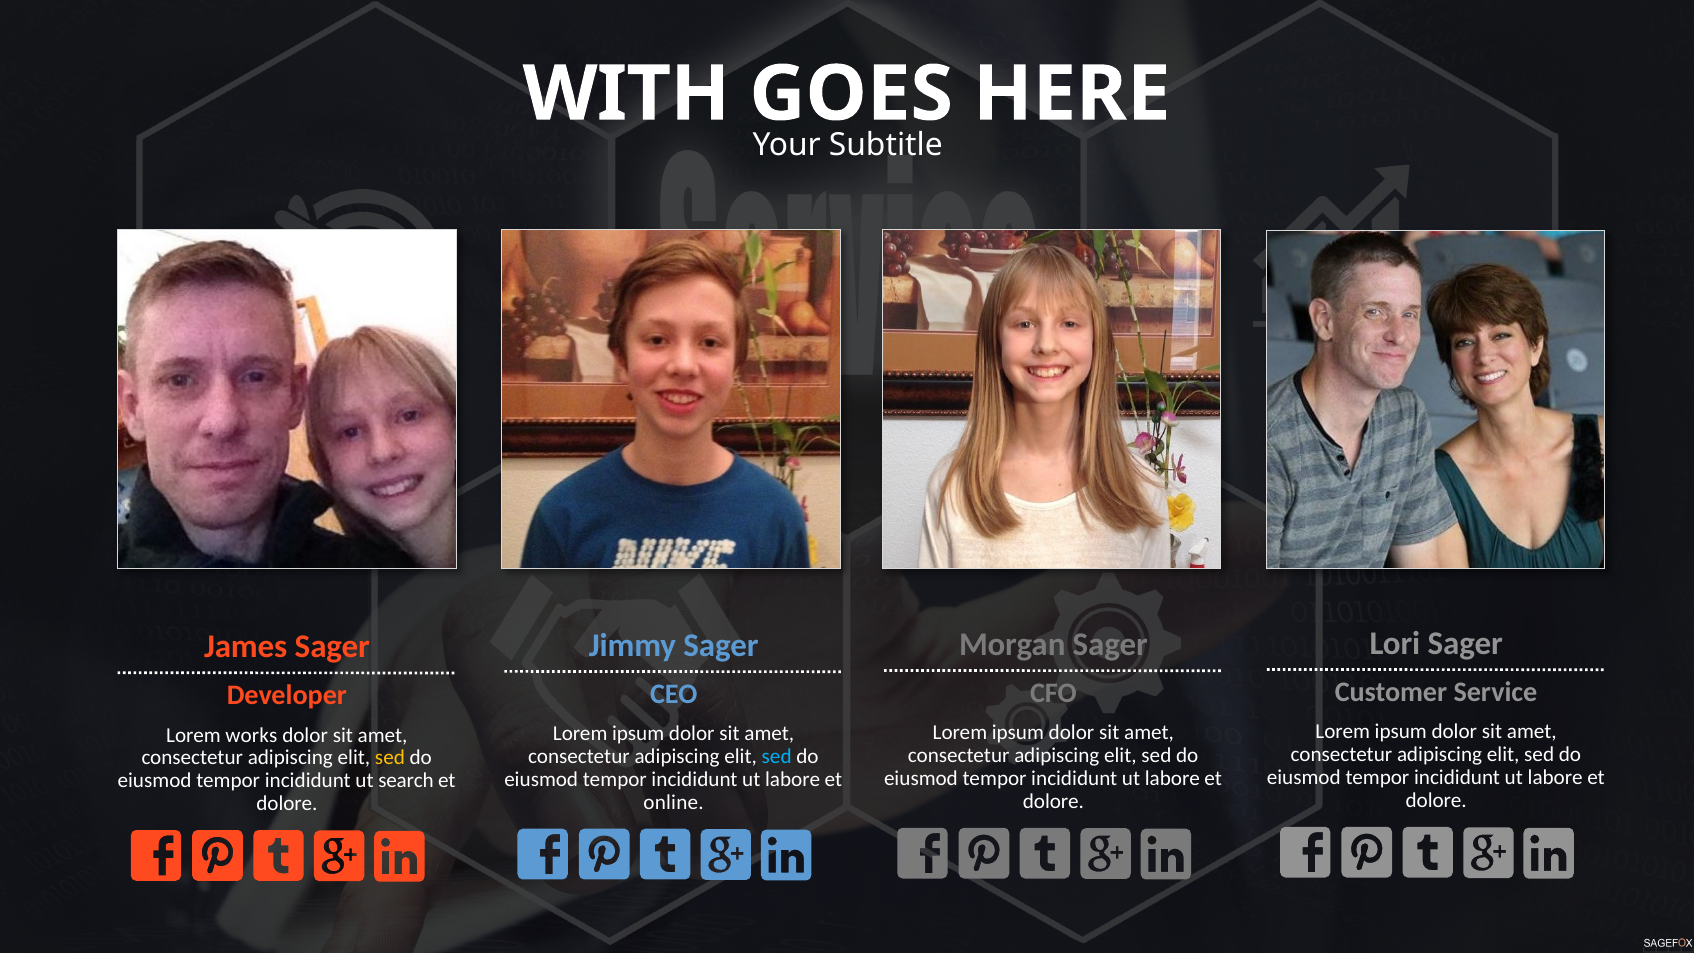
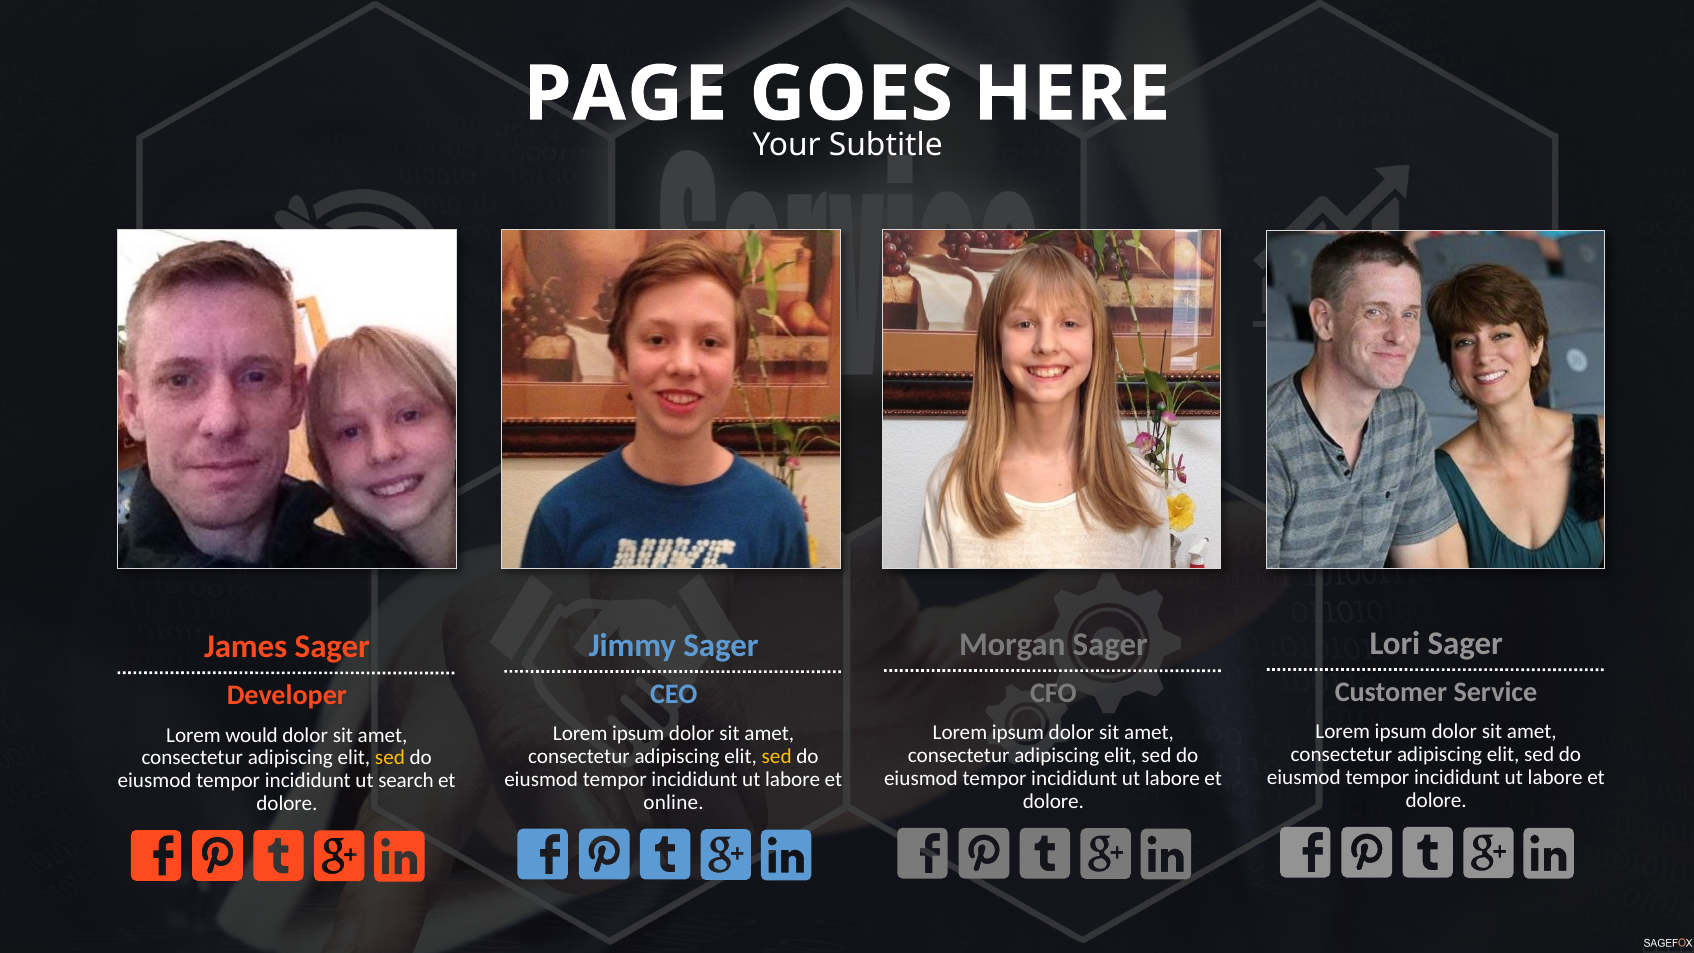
WITH: WITH -> PAGE
works: works -> would
sed at (777, 757) colour: light blue -> yellow
